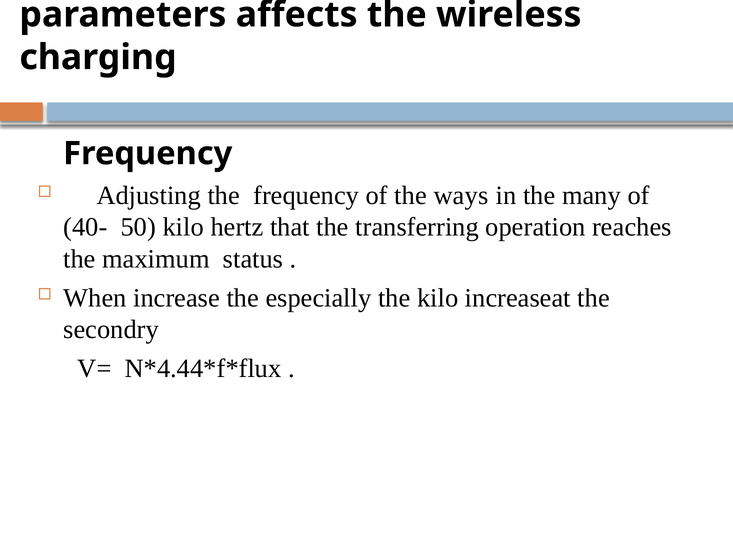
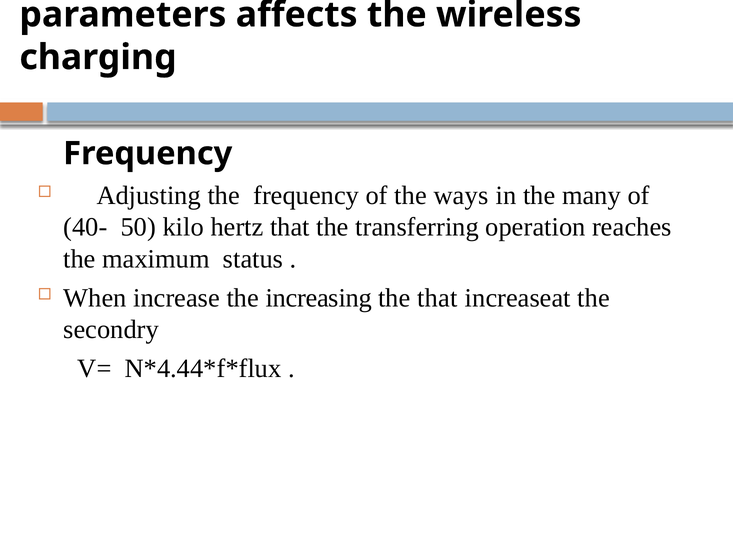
especially: especially -> increasing
the kilo: kilo -> that
